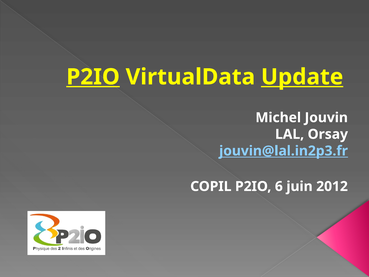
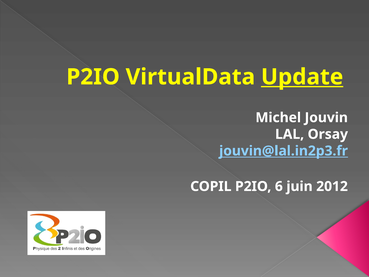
P2IO at (93, 77) underline: present -> none
